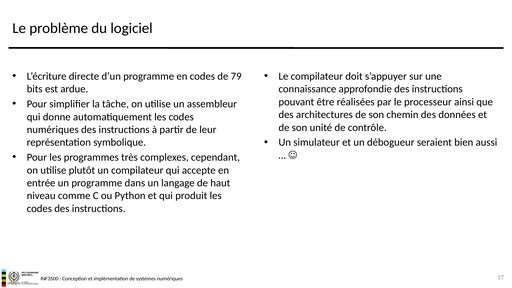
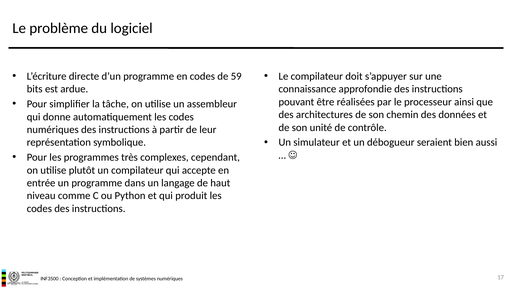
79: 79 -> 59
